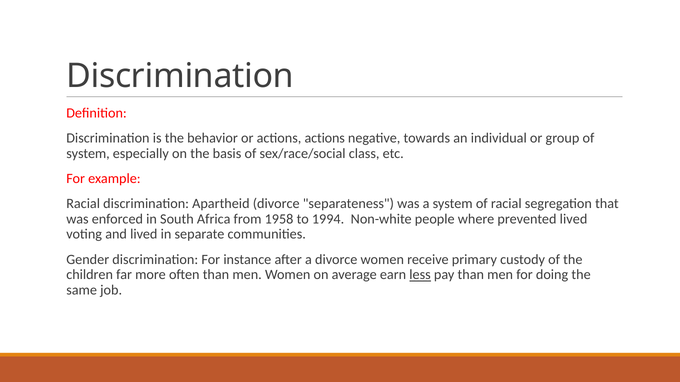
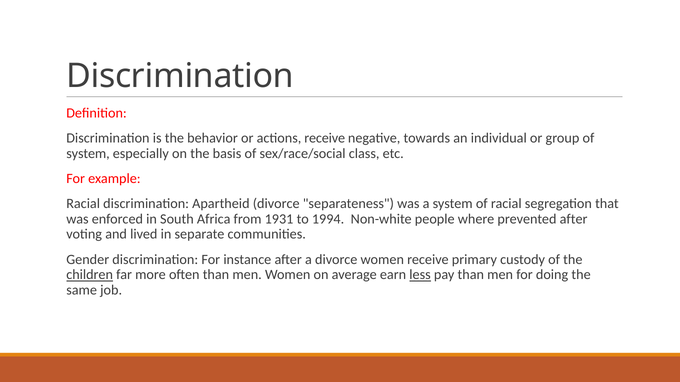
actions actions: actions -> receive
1958: 1958 -> 1931
prevented lived: lived -> after
children underline: none -> present
